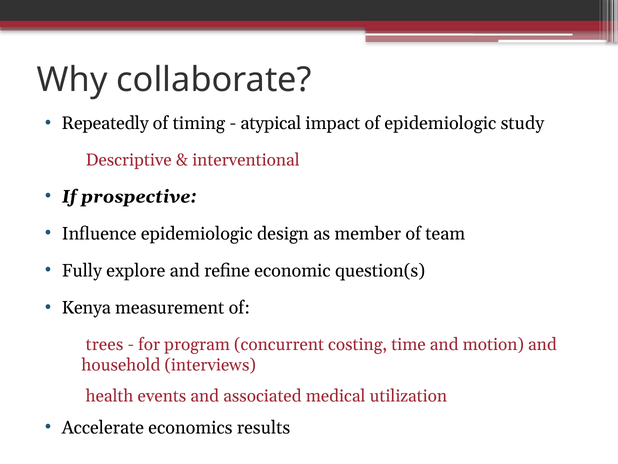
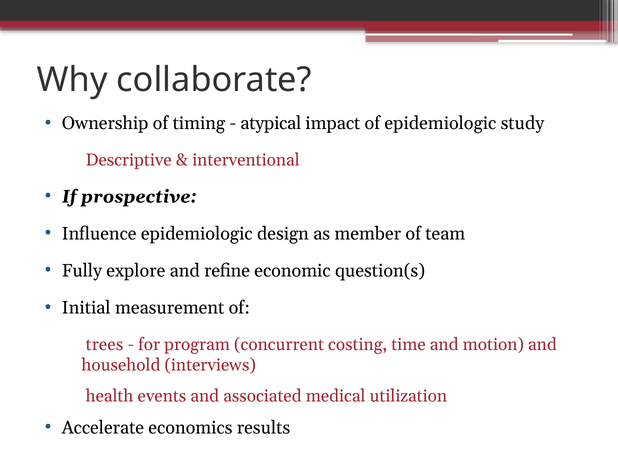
Repeatedly: Repeatedly -> Ownership
Kenya: Kenya -> Initial
